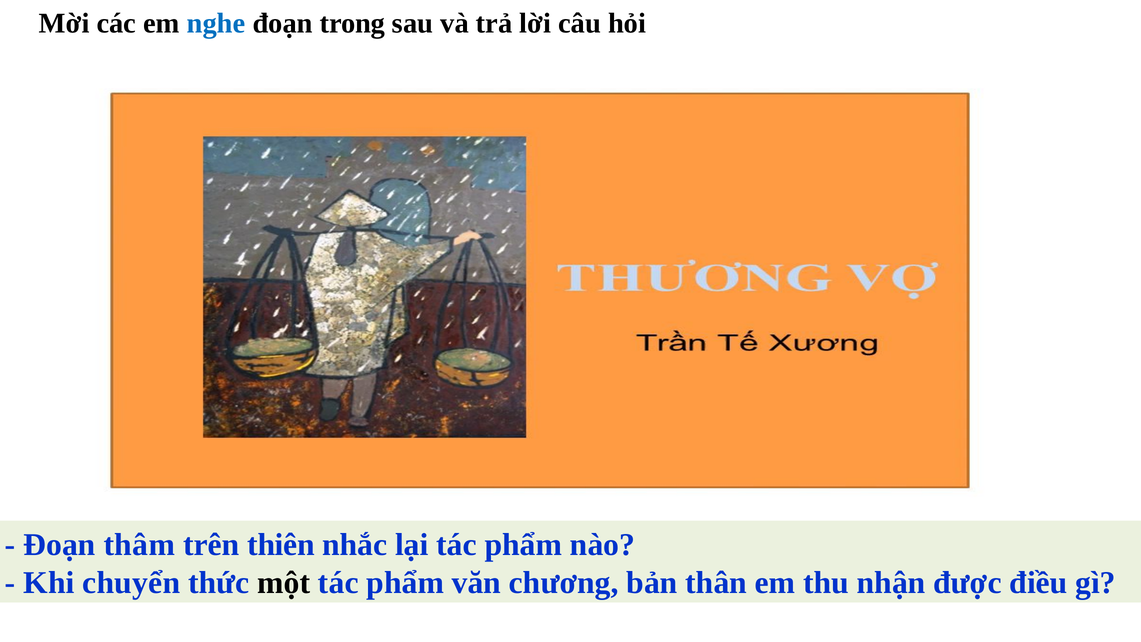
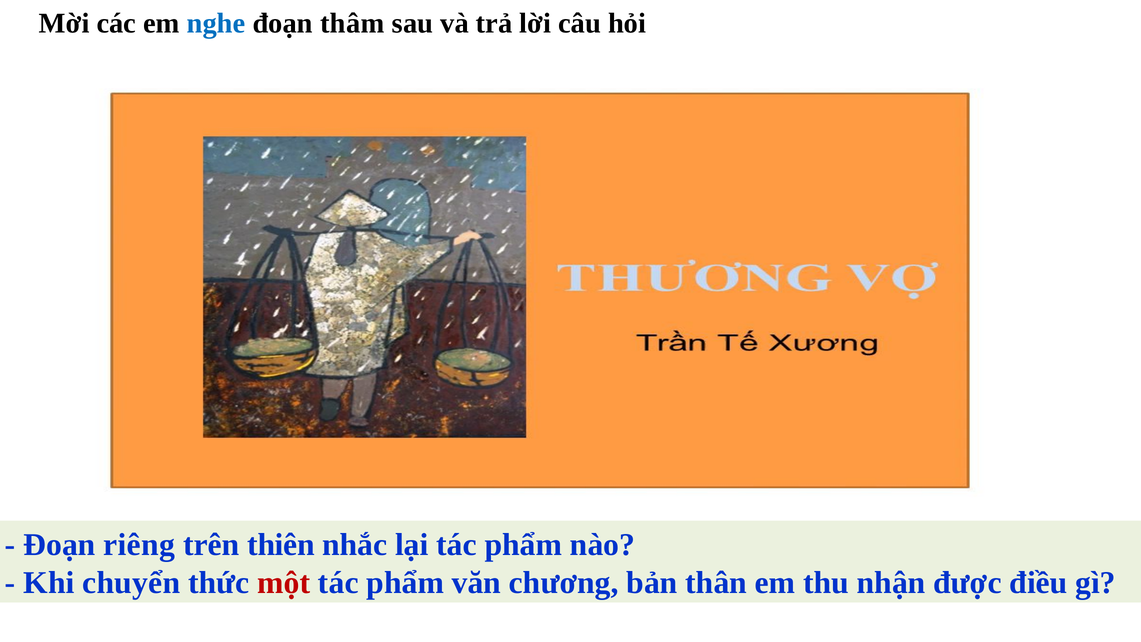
trong: trong -> thâm
thâm: thâm -> riêng
một colour: black -> red
